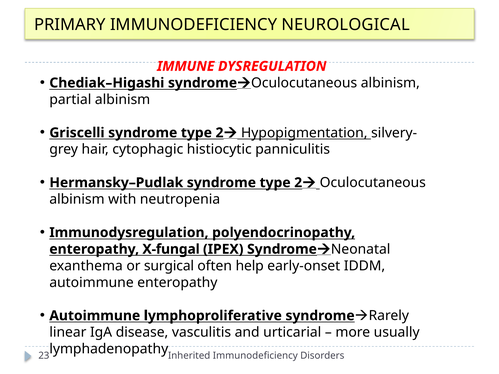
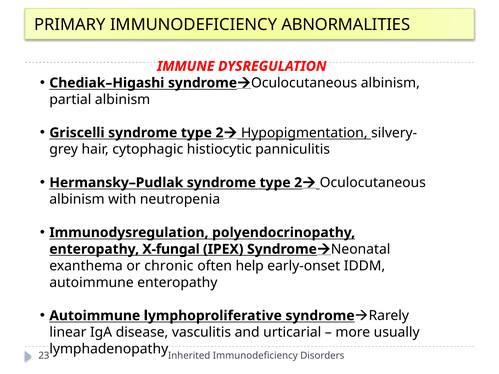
NEUROLOGICAL: NEUROLOGICAL -> ABNORMALITIES
surgical: surgical -> chronic
